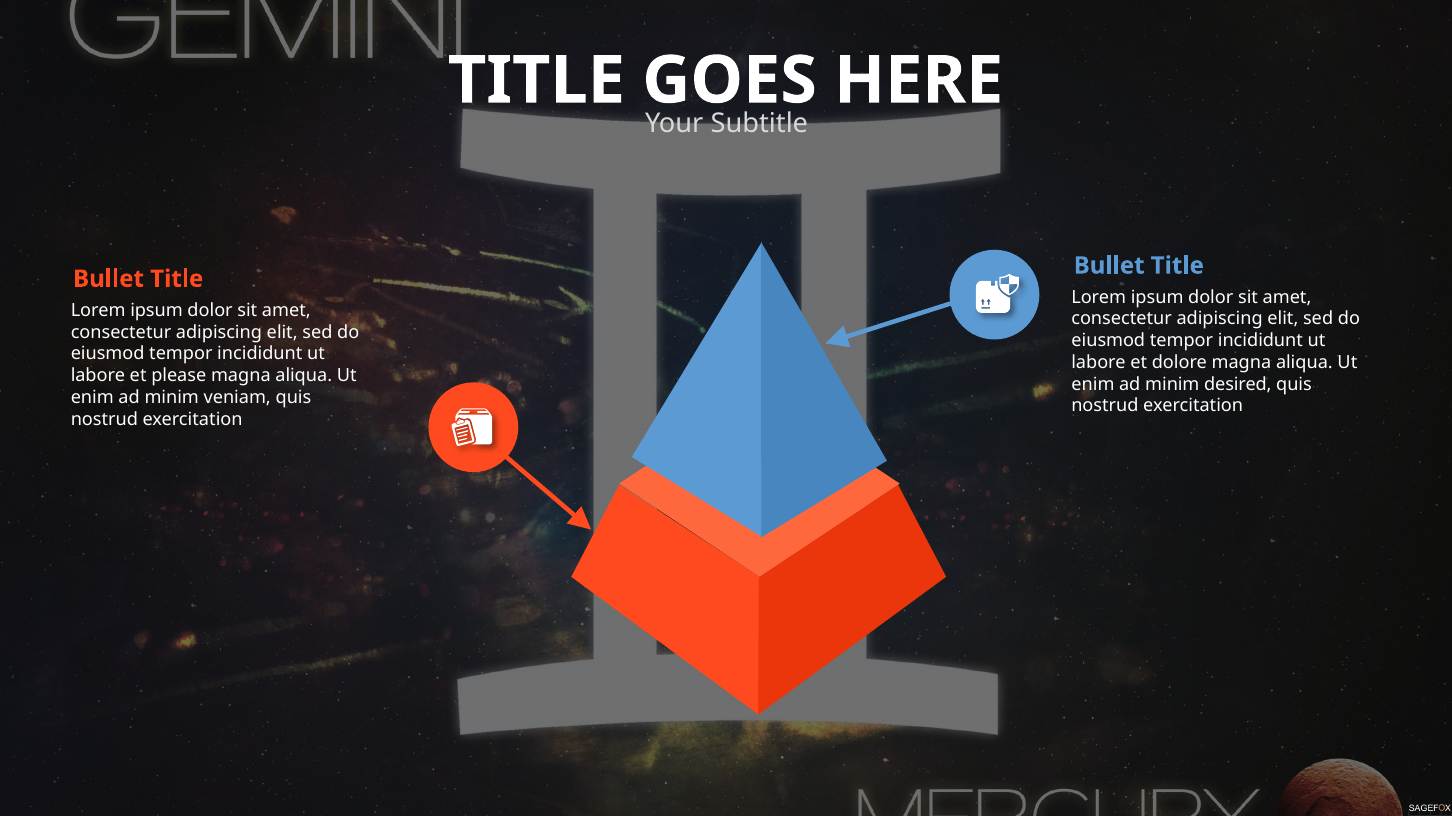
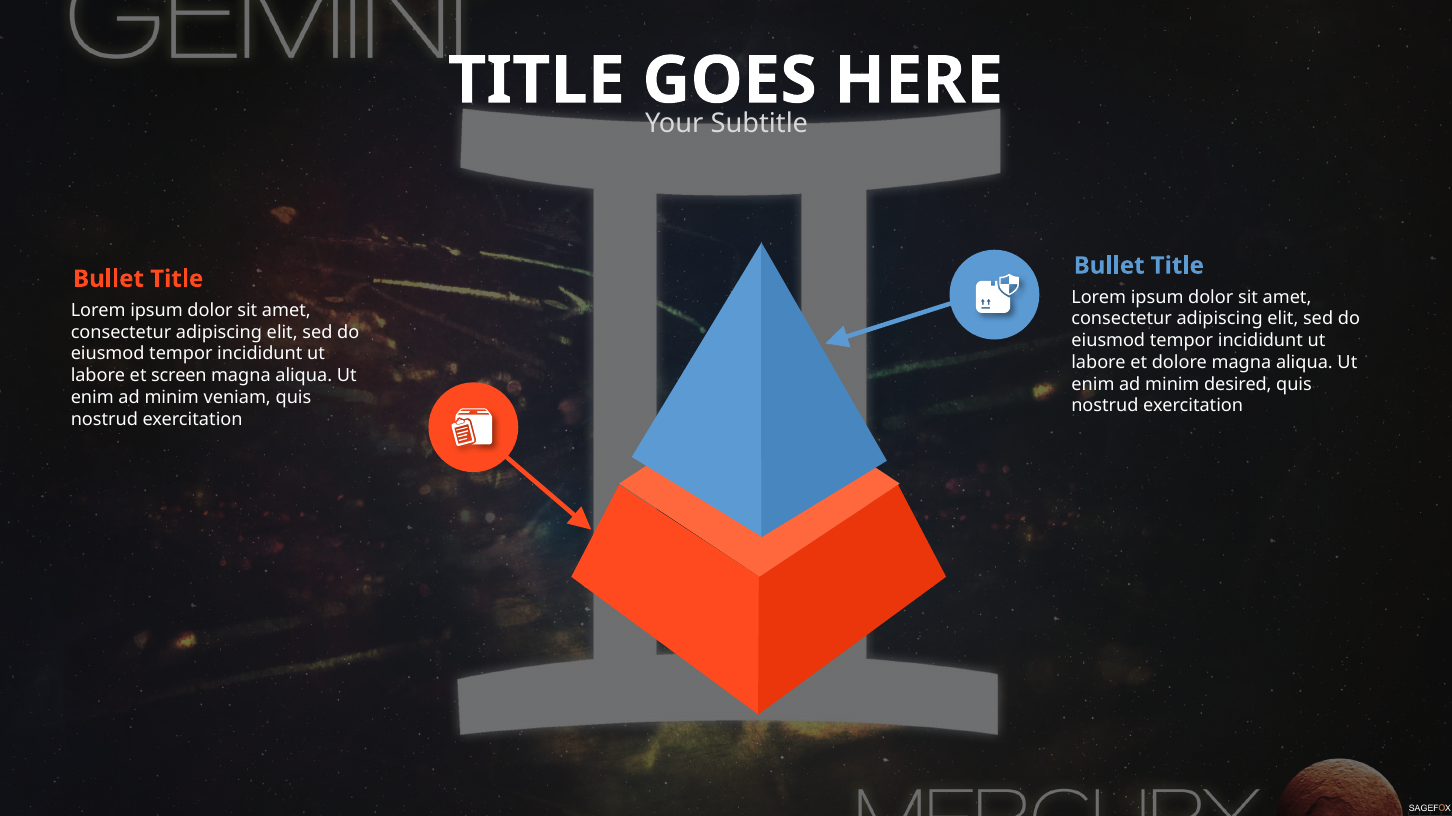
please: please -> screen
